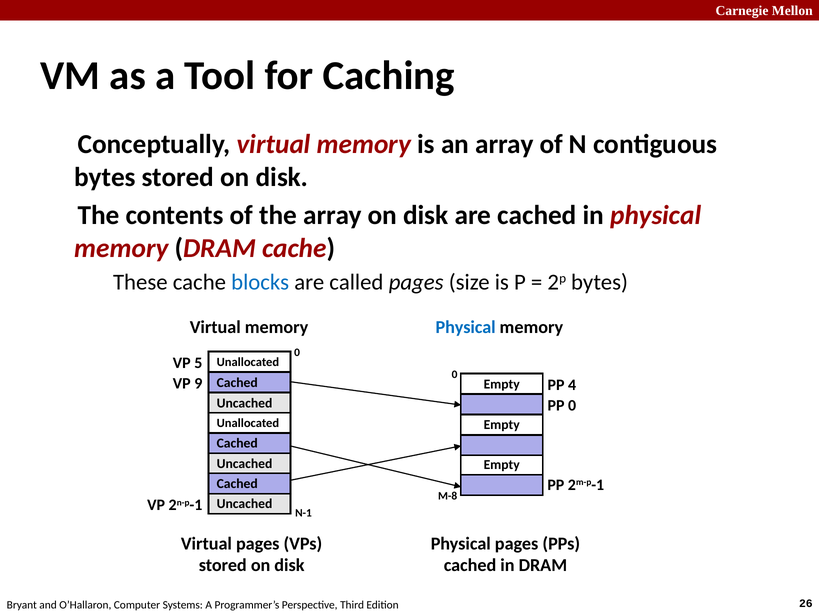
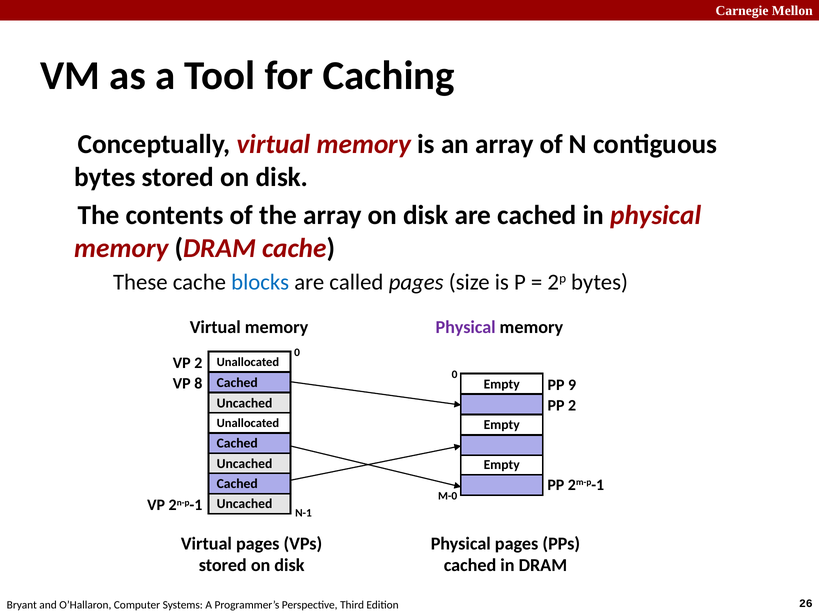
Physical at (466, 327) colour: blue -> purple
VP 5: 5 -> 2
9: 9 -> 8
4: 4 -> 9
PP 0: 0 -> 2
M-8: M-8 -> M-0
